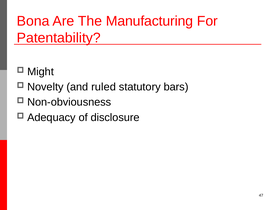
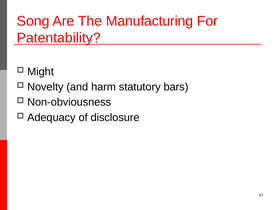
Bona: Bona -> Song
ruled: ruled -> harm
